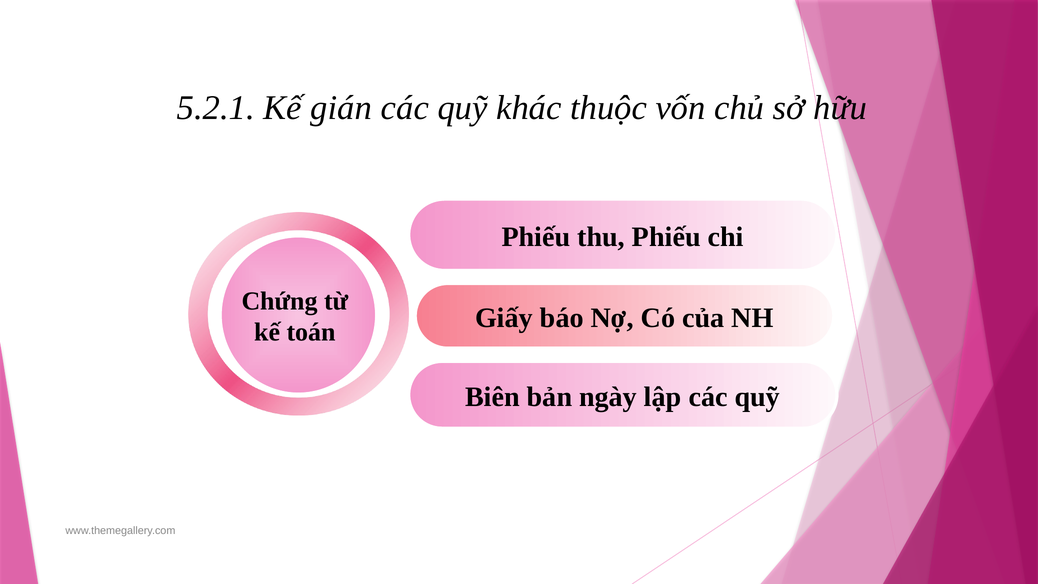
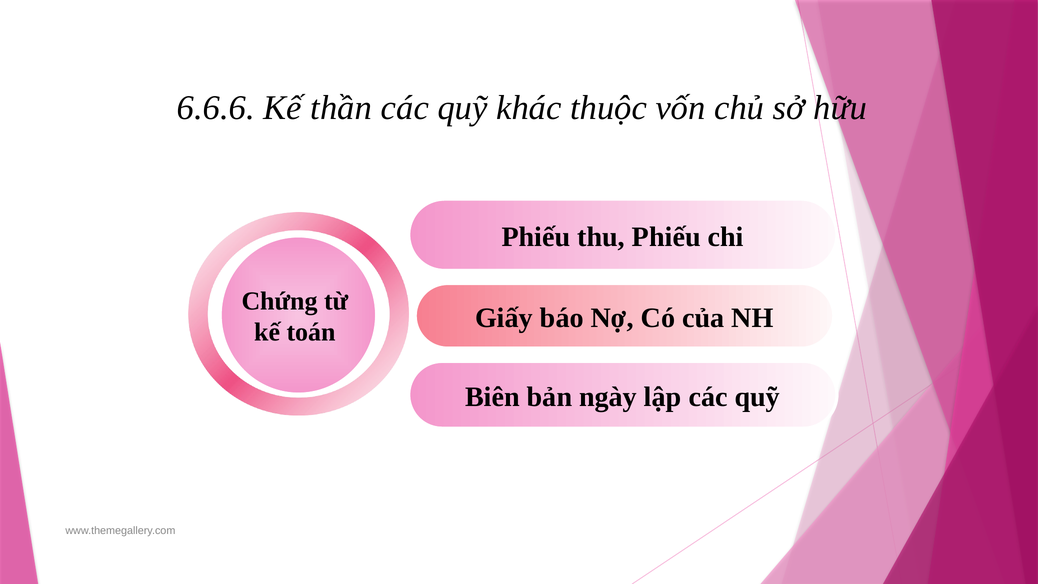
5.2.1: 5.2.1 -> 6.6.6
gián: gián -> thần
